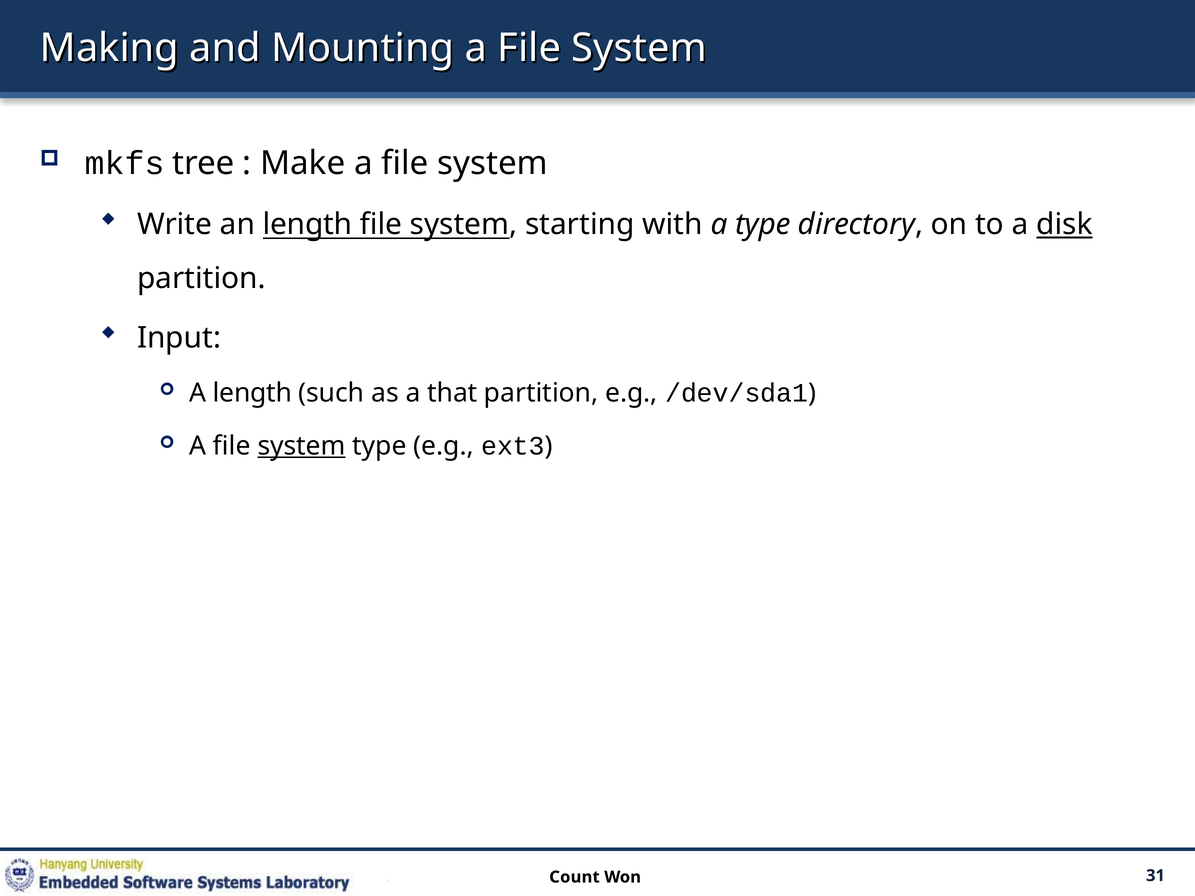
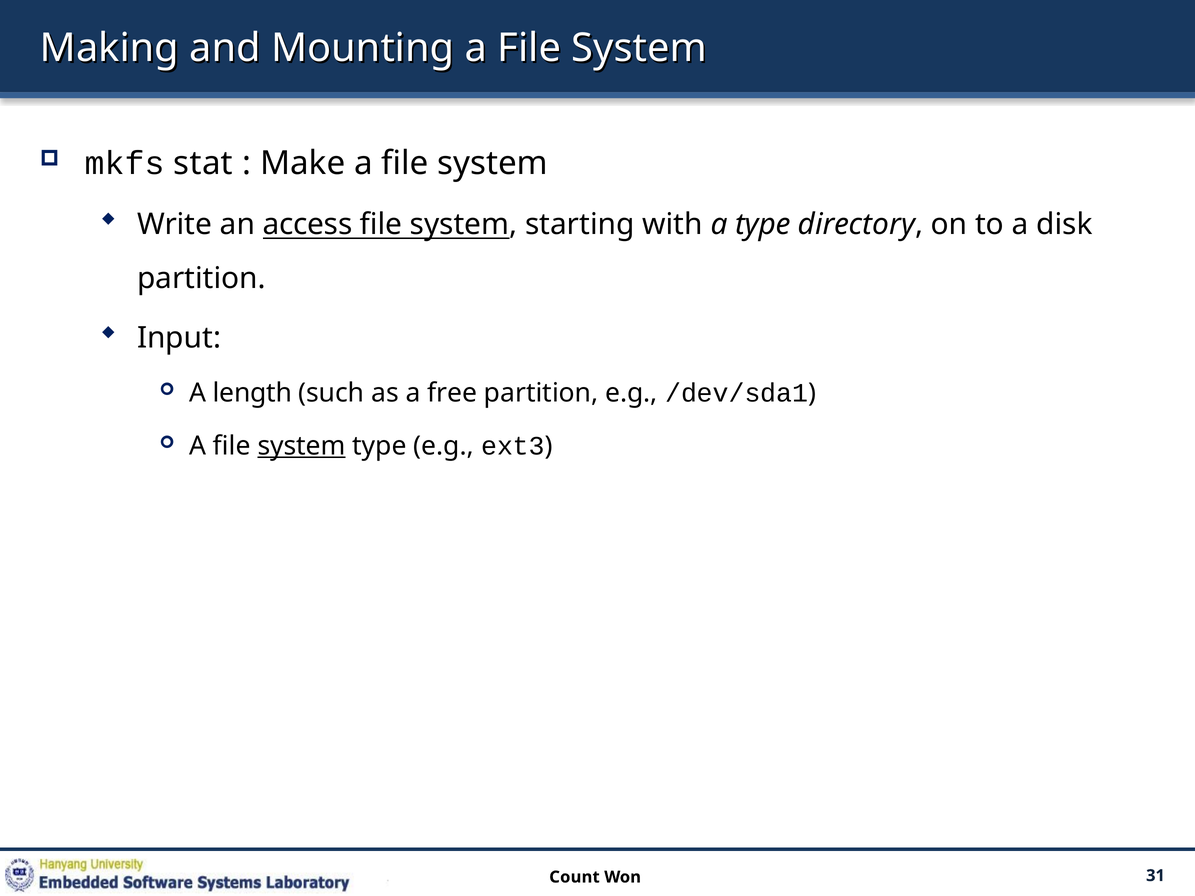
tree: tree -> stat
an length: length -> access
disk underline: present -> none
that: that -> free
